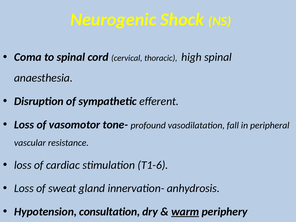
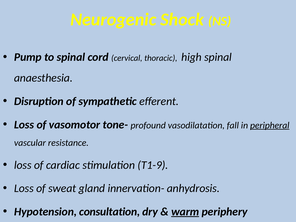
Coma: Coma -> Pump
peripheral underline: none -> present
T1-6: T1-6 -> T1-9
